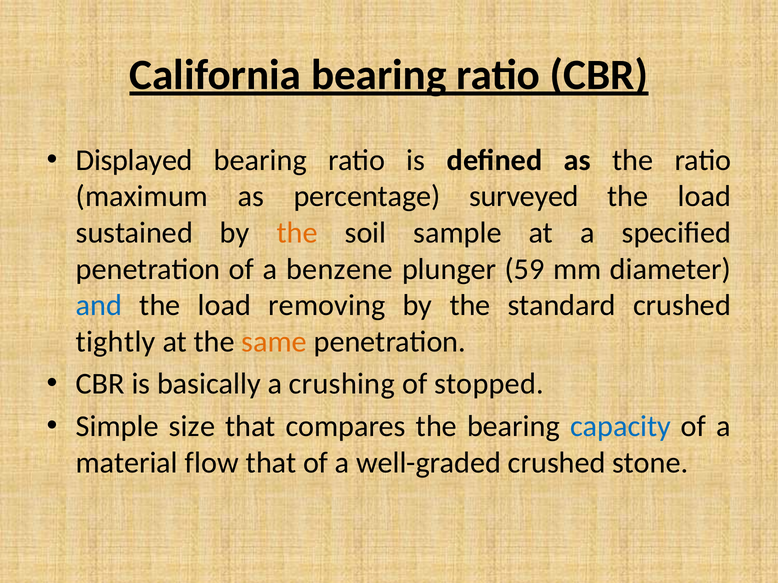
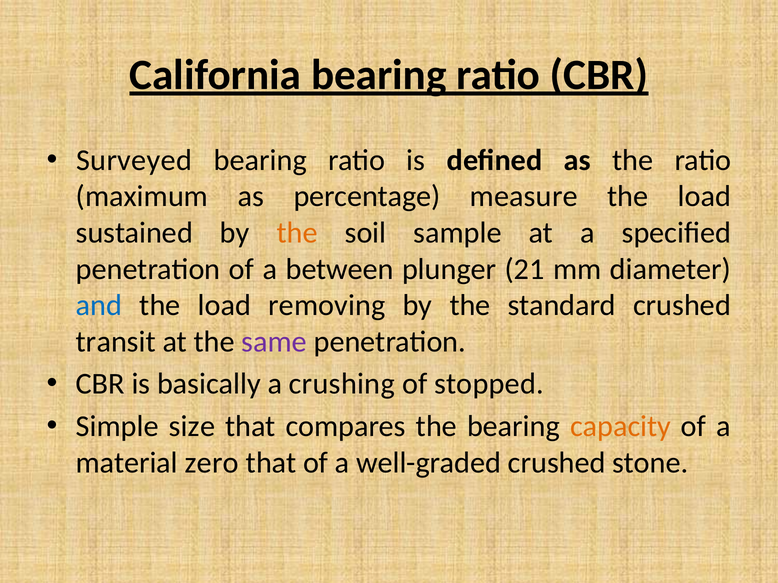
Displayed: Displayed -> Surveyed
surveyed: surveyed -> measure
benzene: benzene -> between
59: 59 -> 21
tightly: tightly -> transit
same colour: orange -> purple
capacity colour: blue -> orange
flow: flow -> zero
